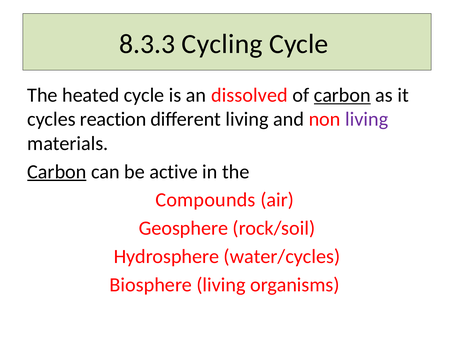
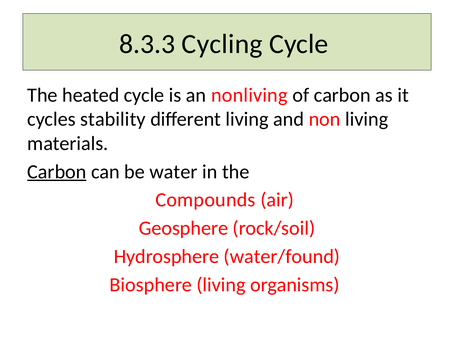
dissolved: dissolved -> nonliving
carbon at (342, 95) underline: present -> none
reaction: reaction -> stability
living at (367, 119) colour: purple -> black
active: active -> water
water/cycles: water/cycles -> water/found
